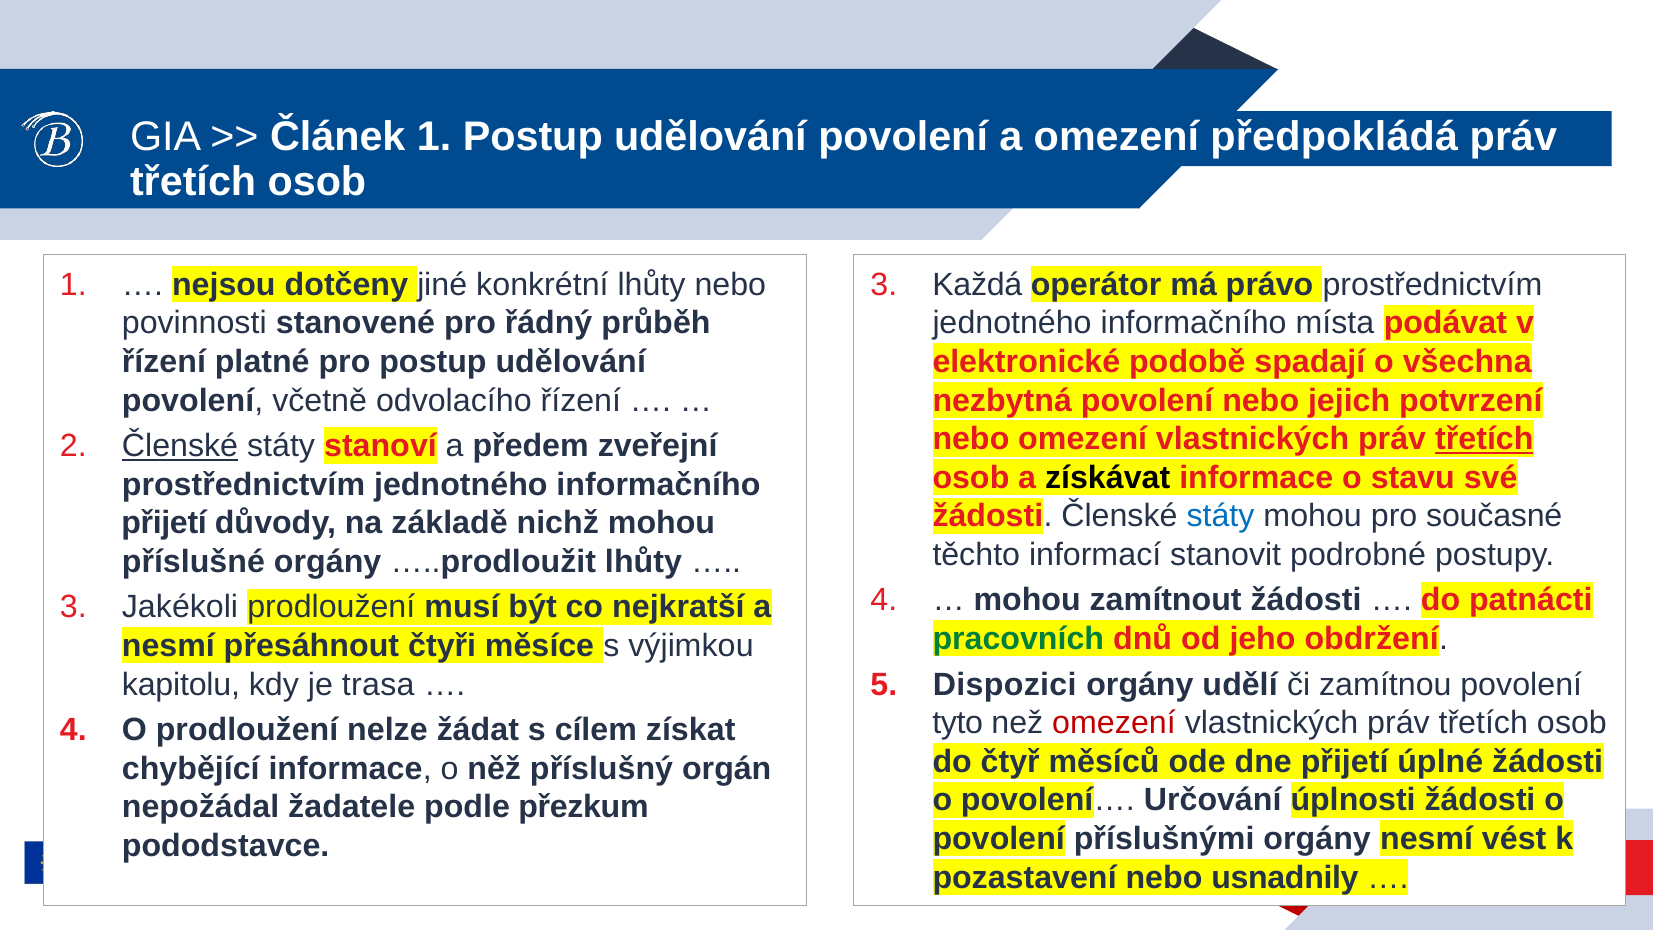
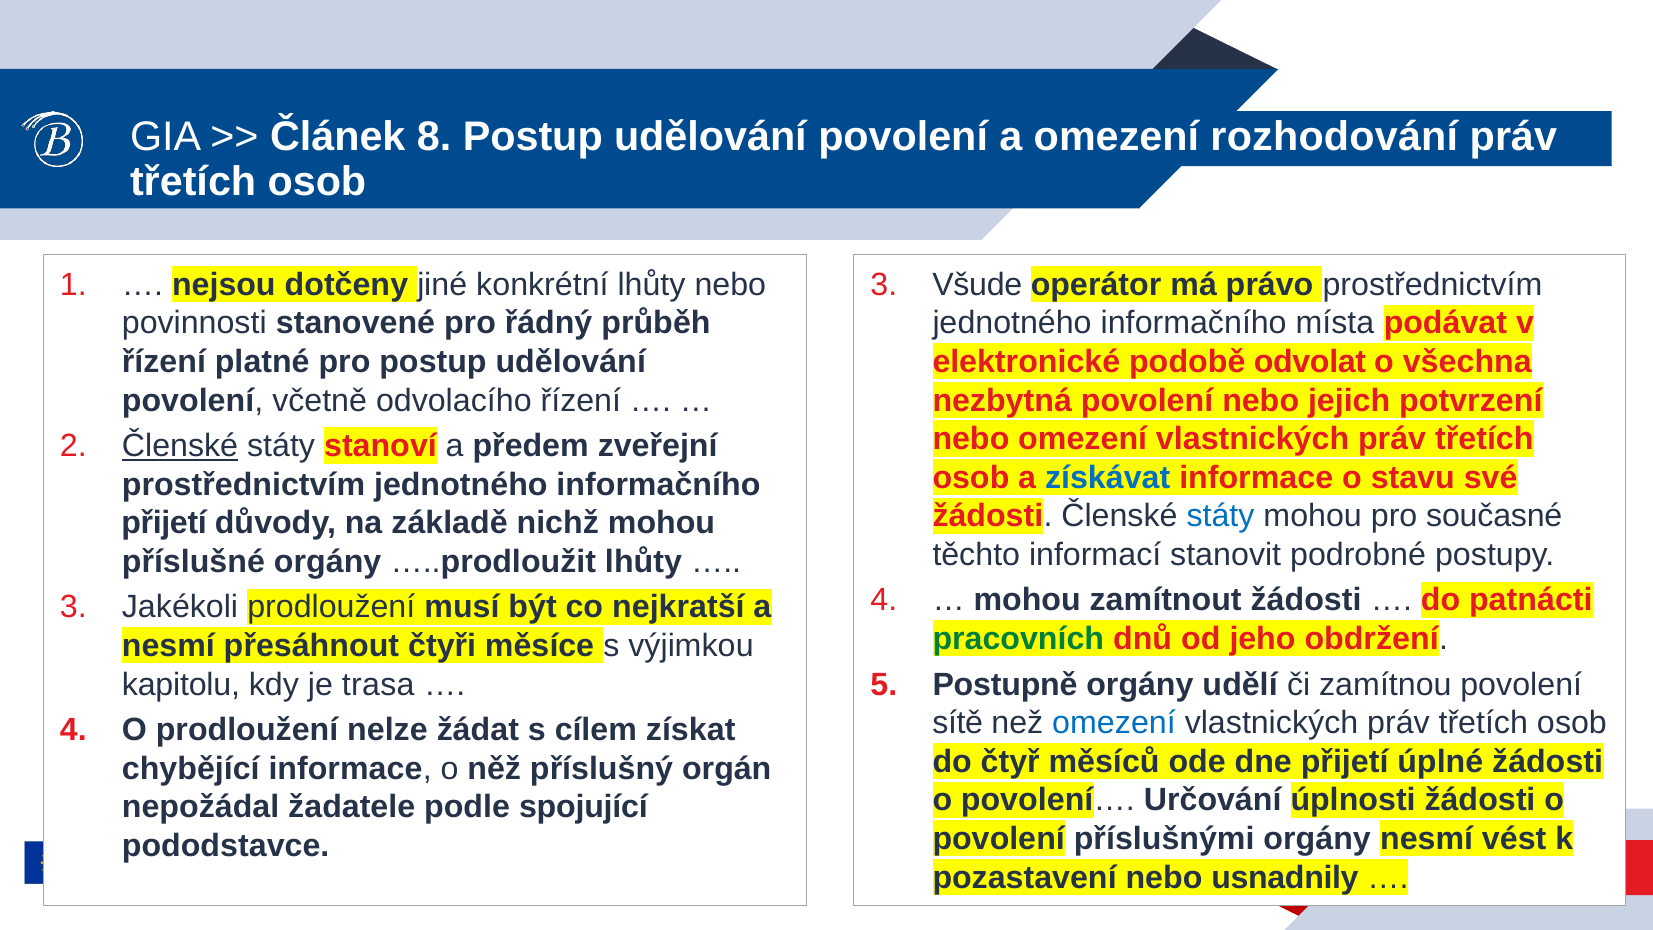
Článek 1: 1 -> 8
předpokládá: předpokládá -> rozhodování
Každá: Každá -> Všude
spadají: spadají -> odvolat
třetích at (1484, 439) underline: present -> none
získávat colour: black -> blue
Dispozici: Dispozici -> Postupně
tyto: tyto -> sítě
omezení at (1114, 723) colour: red -> blue
přezkum: přezkum -> spojující
